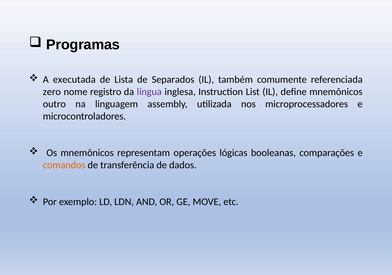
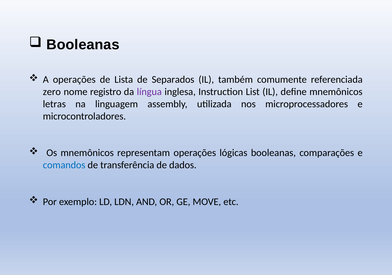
Programas at (83, 45): Programas -> Booleanas
A executada: executada -> operações
outro: outro -> letras
comandos colour: orange -> blue
